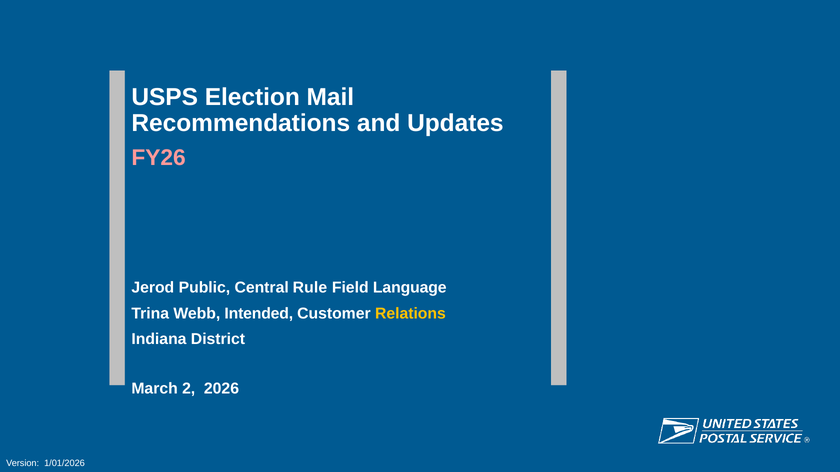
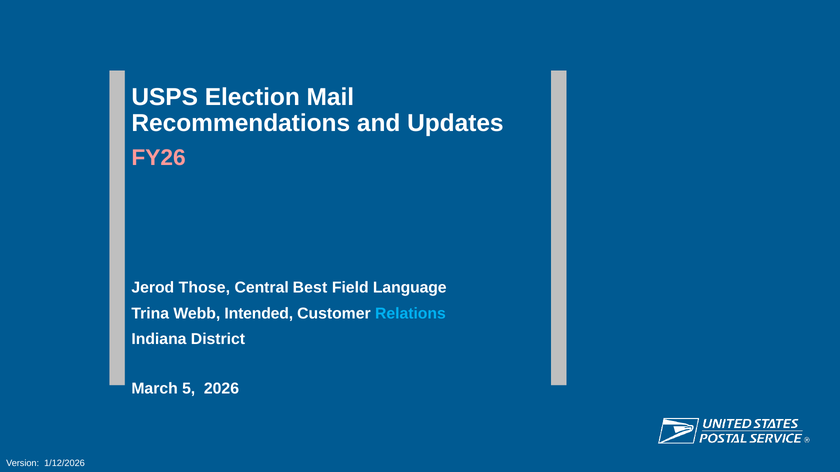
Public: Public -> Those
Rule: Rule -> Best
Relations colour: yellow -> light blue
2: 2 -> 5
1/01/2026: 1/01/2026 -> 1/12/2026
